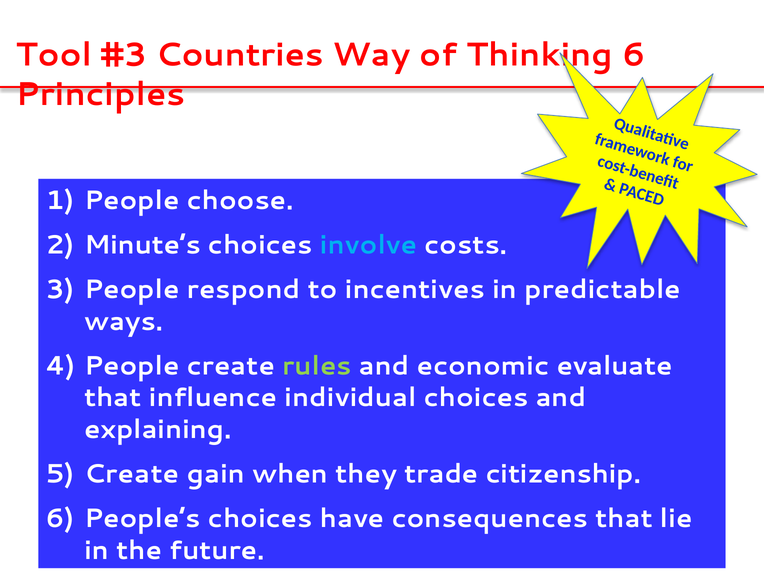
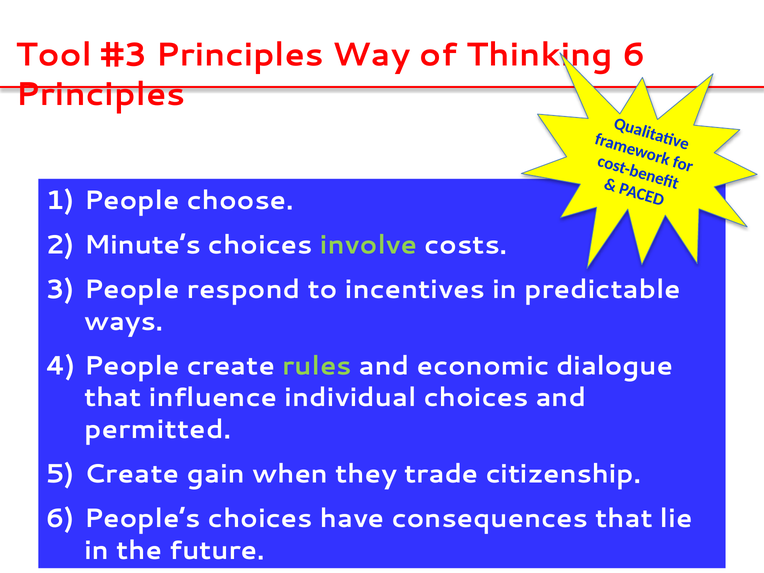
Countries at (240, 55): Countries -> Principles
involve colour: light blue -> light green
evaluate: evaluate -> dialogue
explaining: explaining -> permitted
